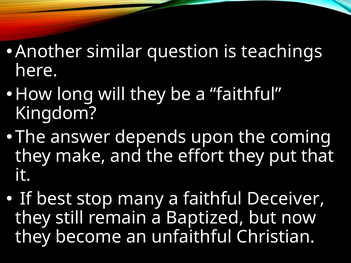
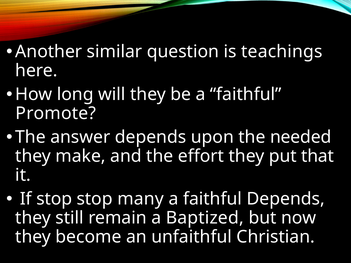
Kingdom: Kingdom -> Promote
coming: coming -> needed
If best: best -> stop
faithful Deceiver: Deceiver -> Depends
